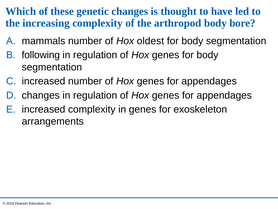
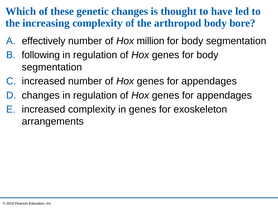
mammals: mammals -> effectively
oldest: oldest -> million
